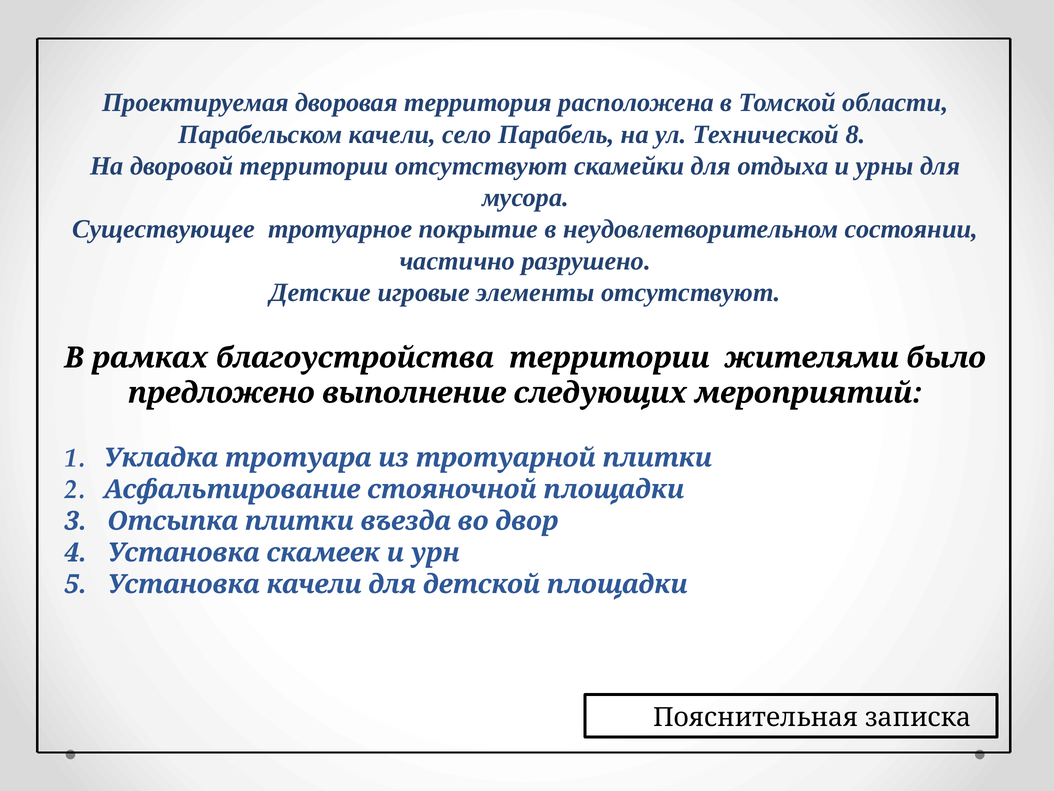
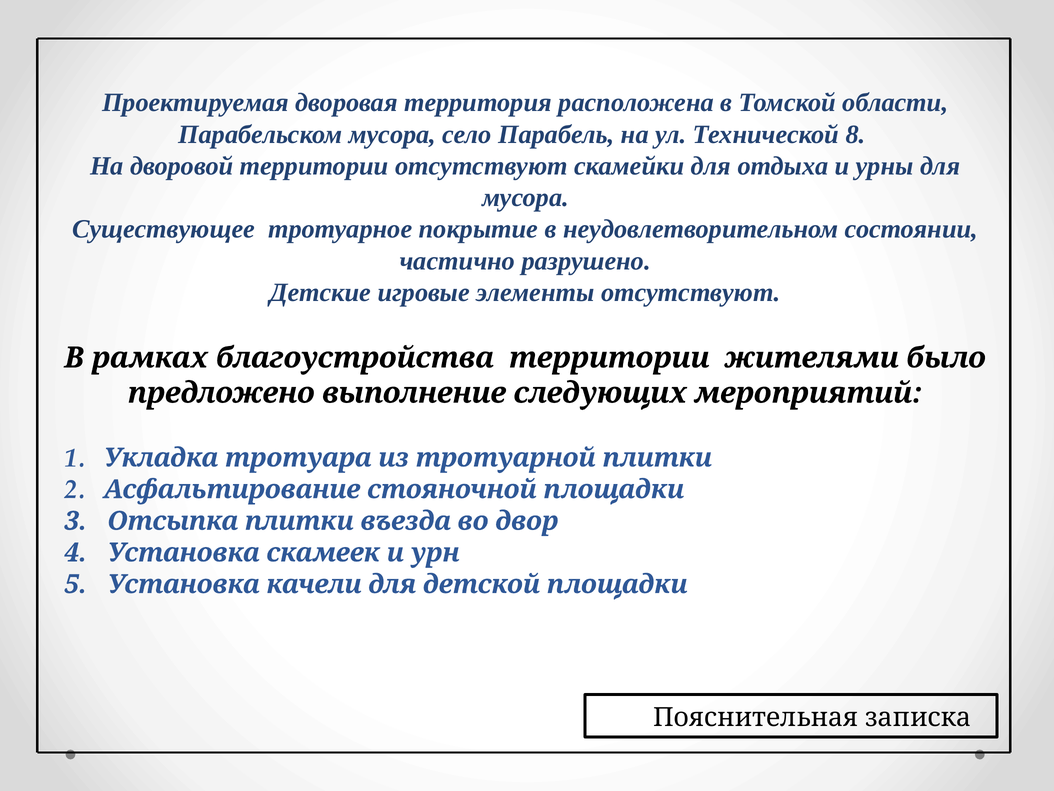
Парабельском качели: качели -> мусора
